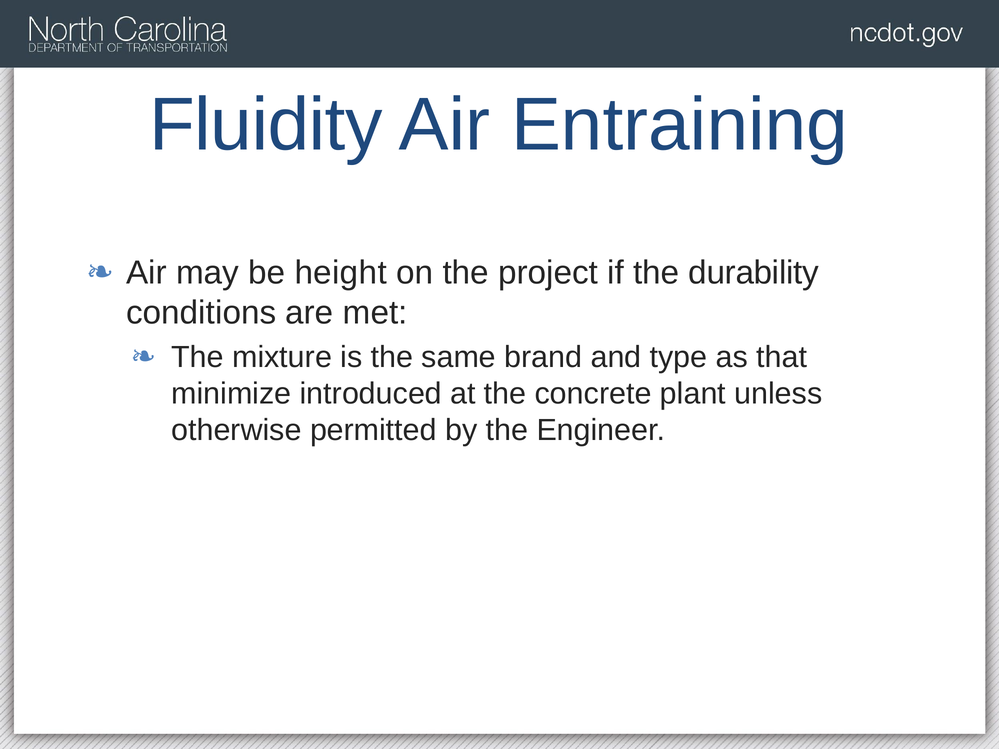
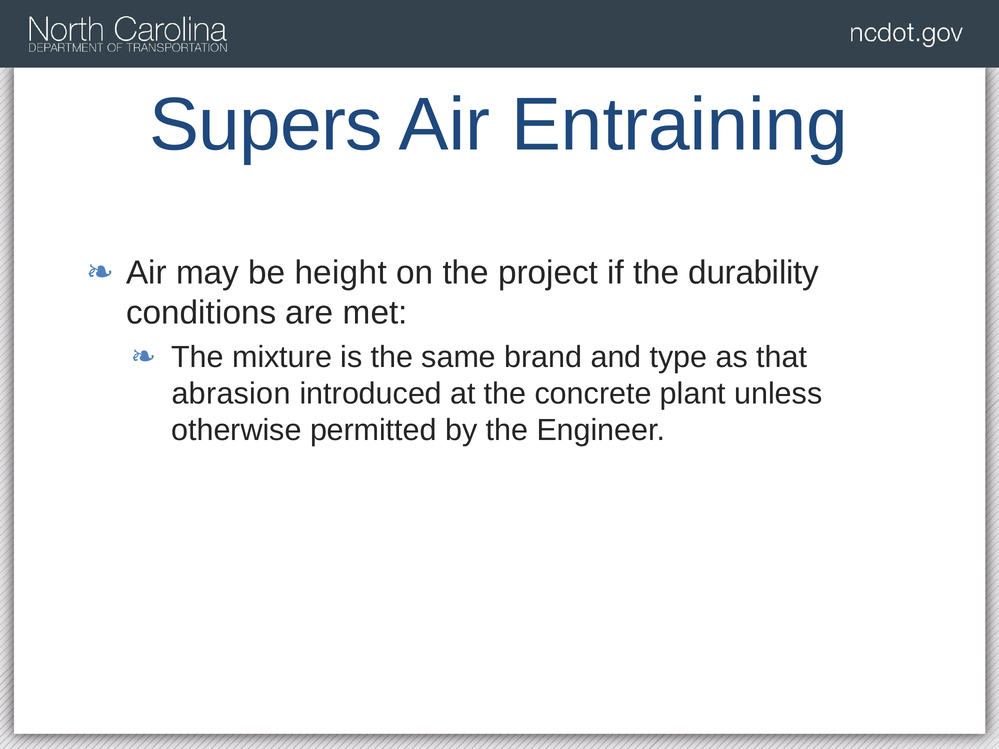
Fluidity: Fluidity -> Supers
minimize: minimize -> abrasion
